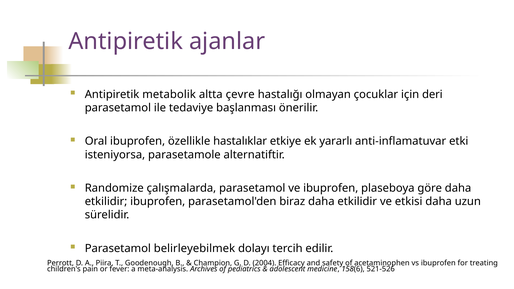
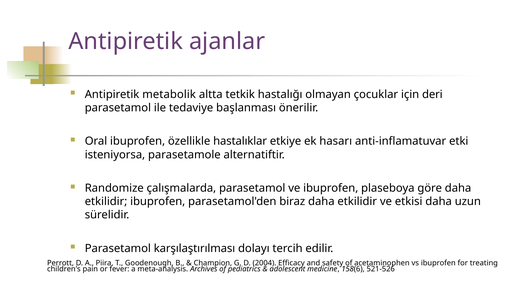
çevre: çevre -> tetkik
yararlı: yararlı -> hasarı
belirleyebilmek: belirleyebilmek -> karşılaştırılması
